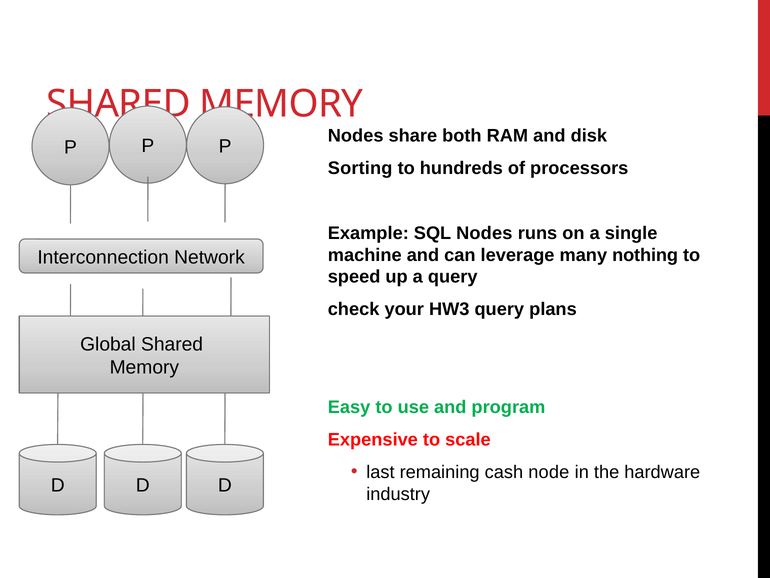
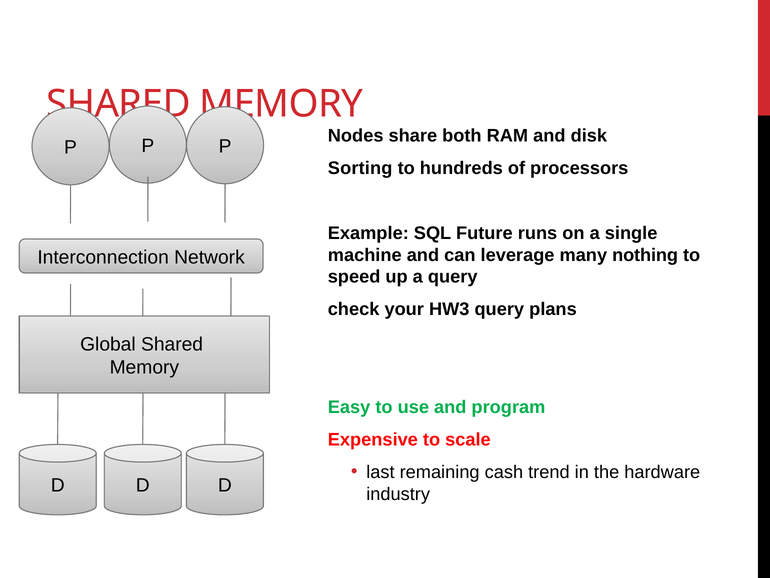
SQL Nodes: Nodes -> Future
node: node -> trend
